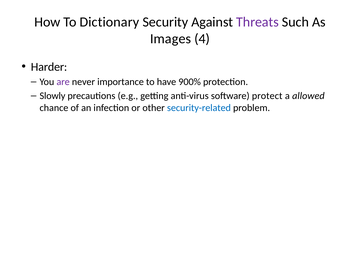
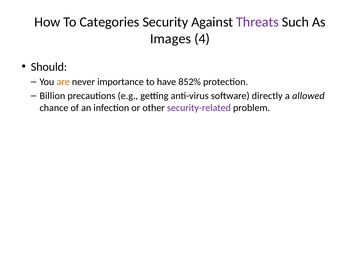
Dictionary: Dictionary -> Categories
Harder: Harder -> Should
are colour: purple -> orange
900%: 900% -> 852%
Slowly: Slowly -> Billion
protect: protect -> directly
security-related colour: blue -> purple
